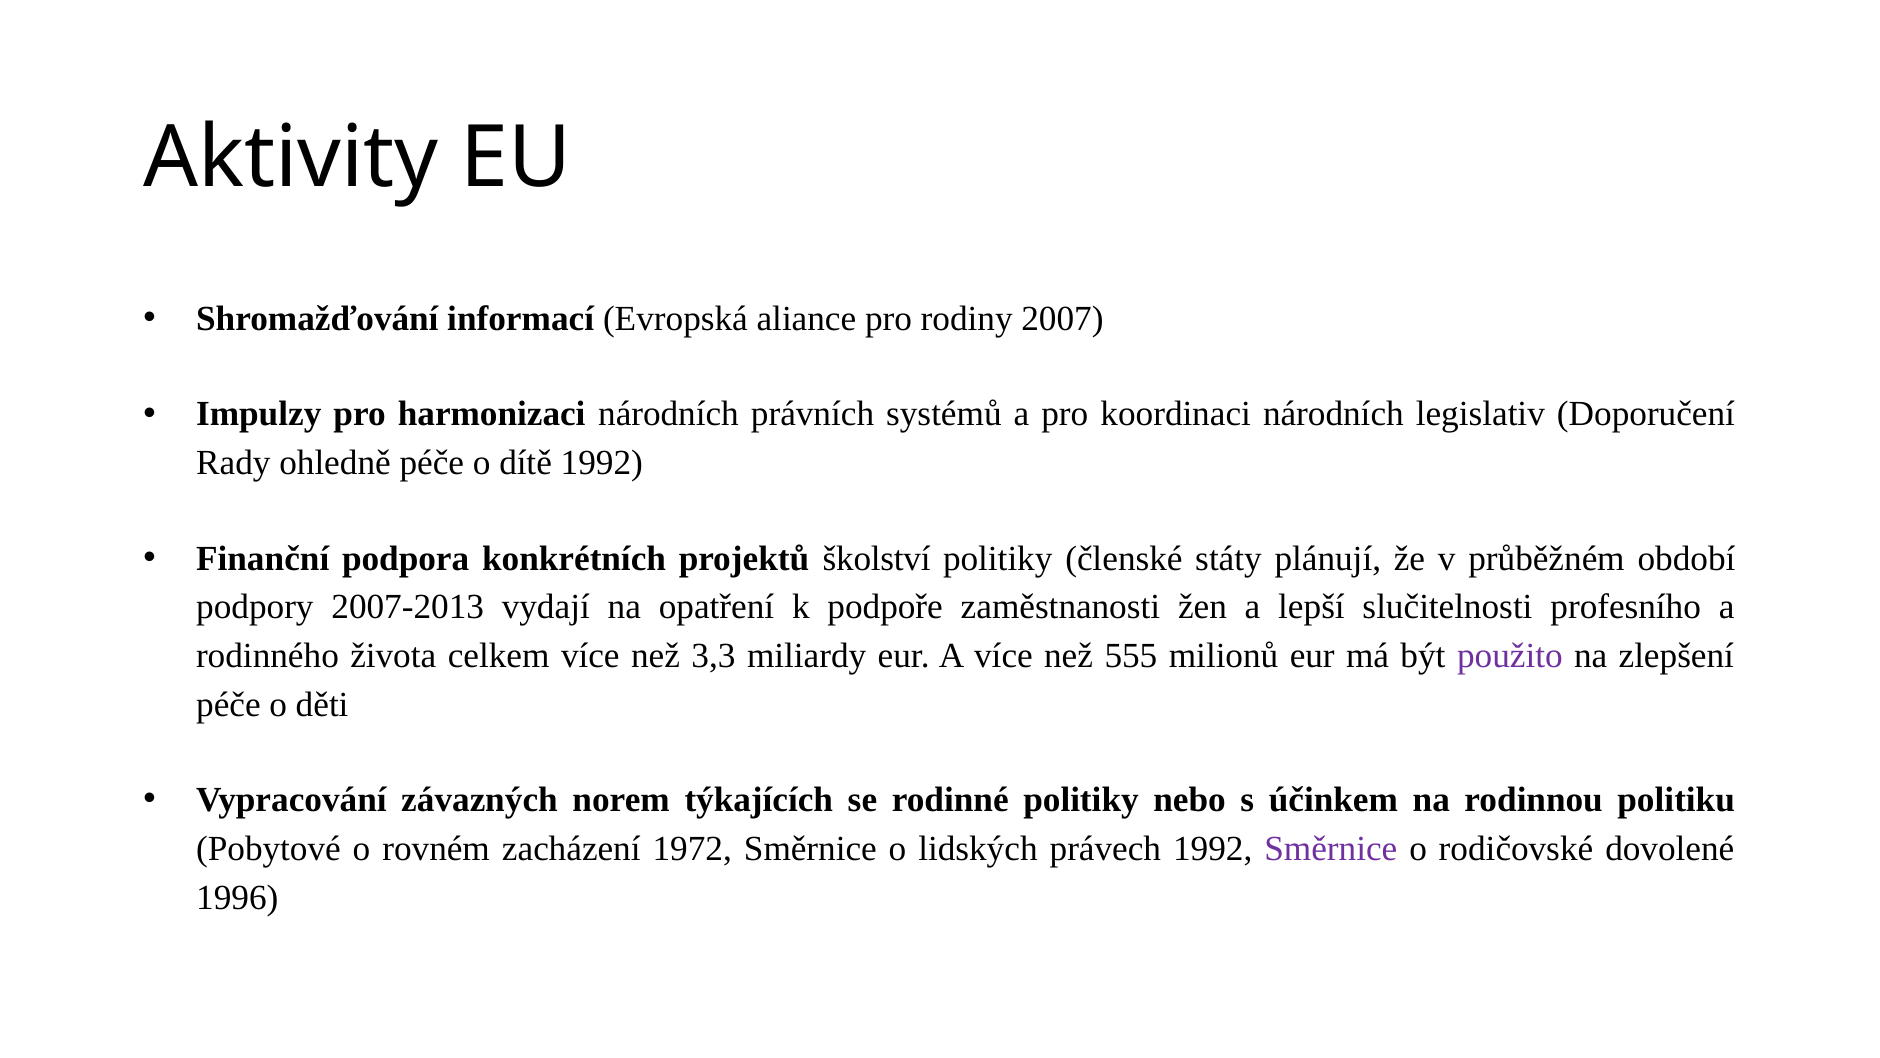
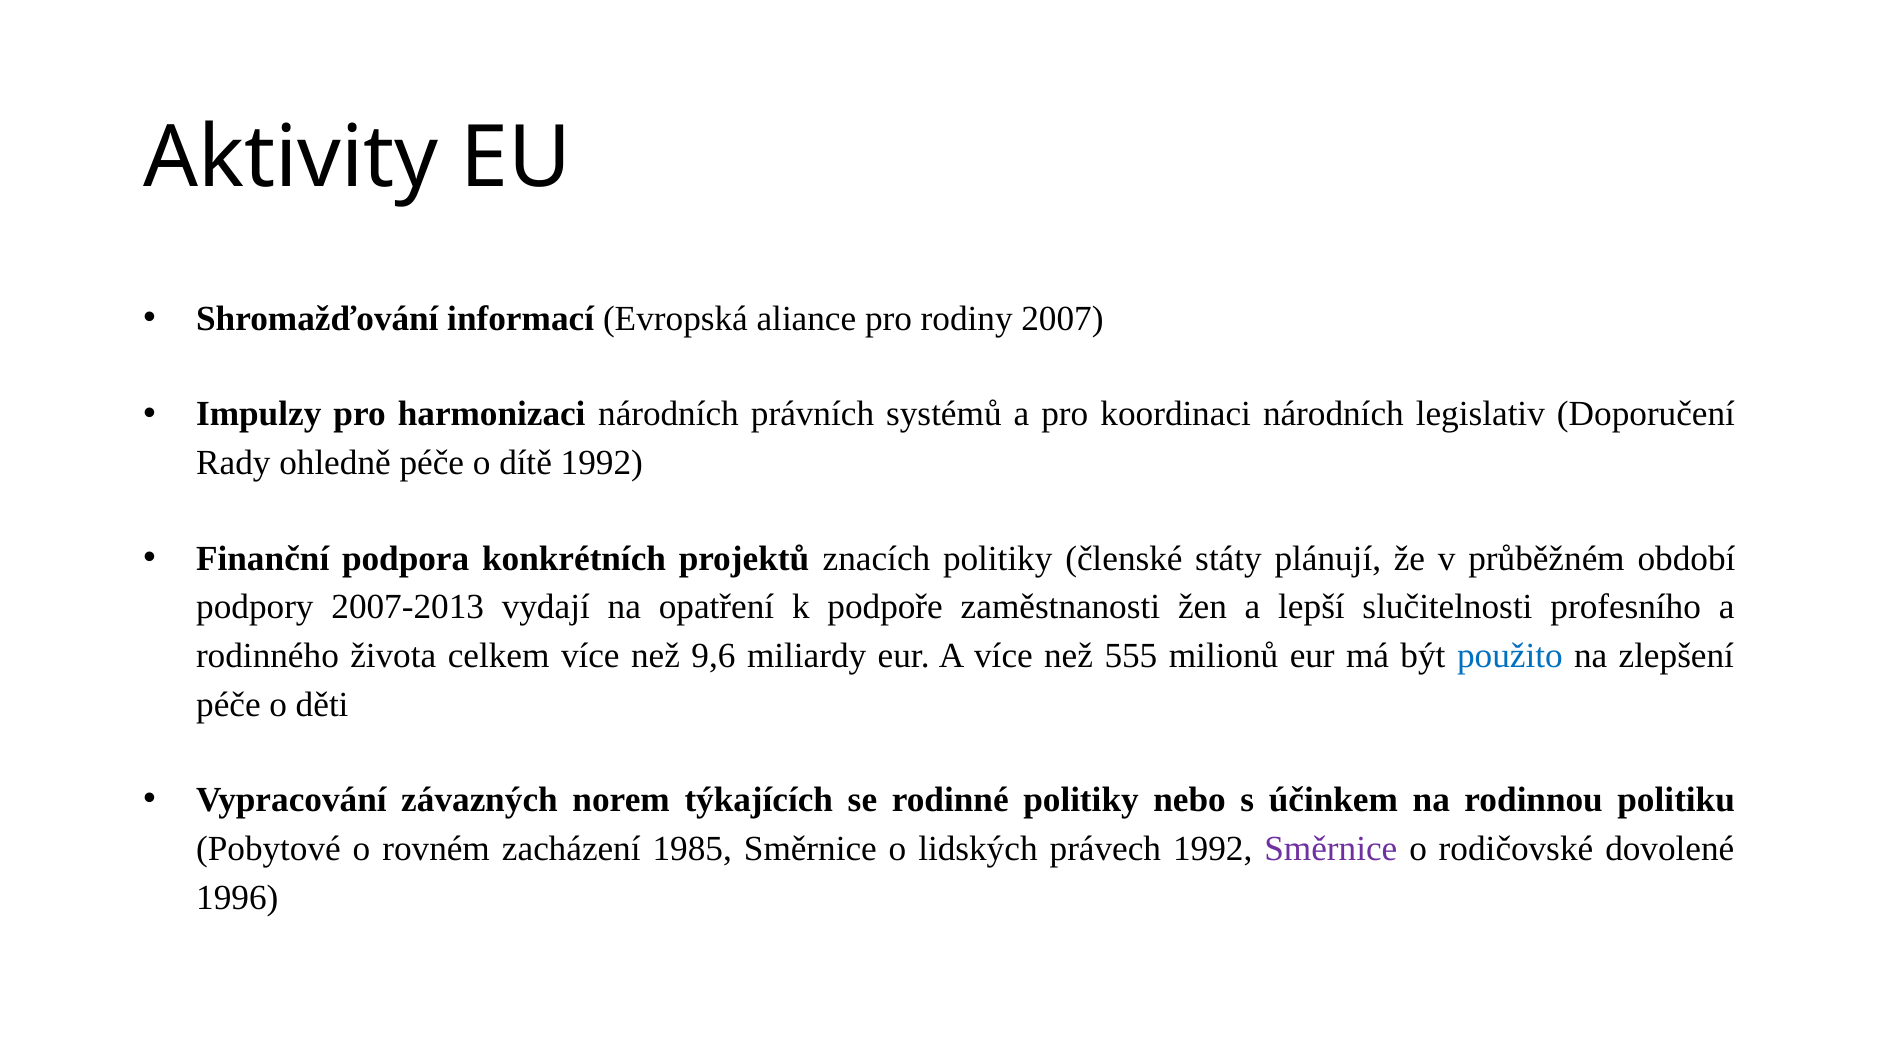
školství: školství -> znacích
3,3: 3,3 -> 9,6
použito colour: purple -> blue
1972: 1972 -> 1985
